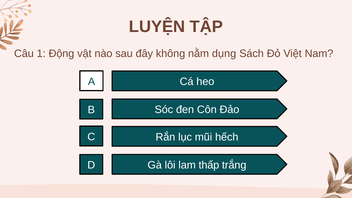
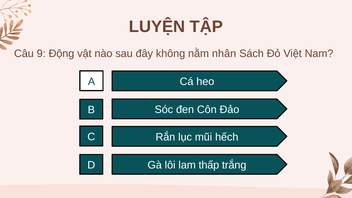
1: 1 -> 9
dụng: dụng -> nhân
